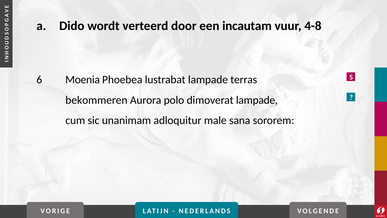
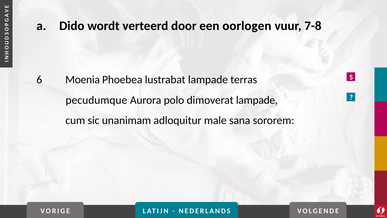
incautam: incautam -> oorlogen
4-8: 4-8 -> 7-8
bekommeren: bekommeren -> pecudumque
